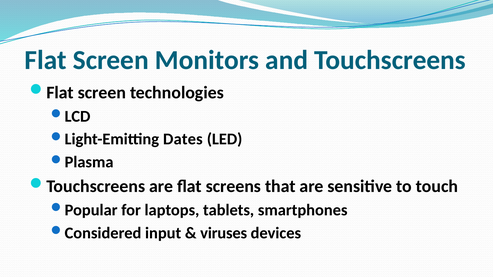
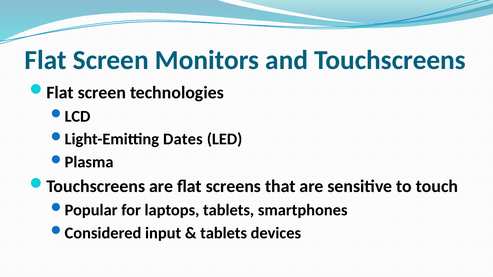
viruses at (224, 233): viruses -> tablets
